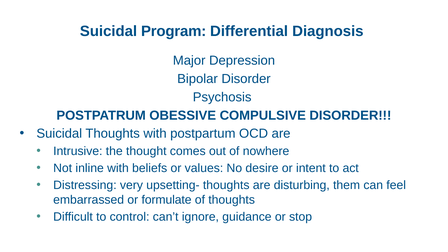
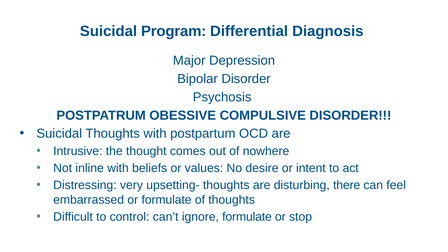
them: them -> there
ignore guidance: guidance -> formulate
